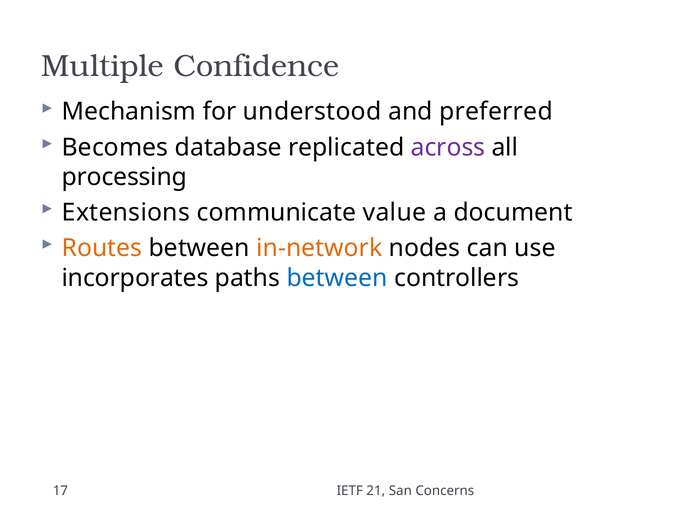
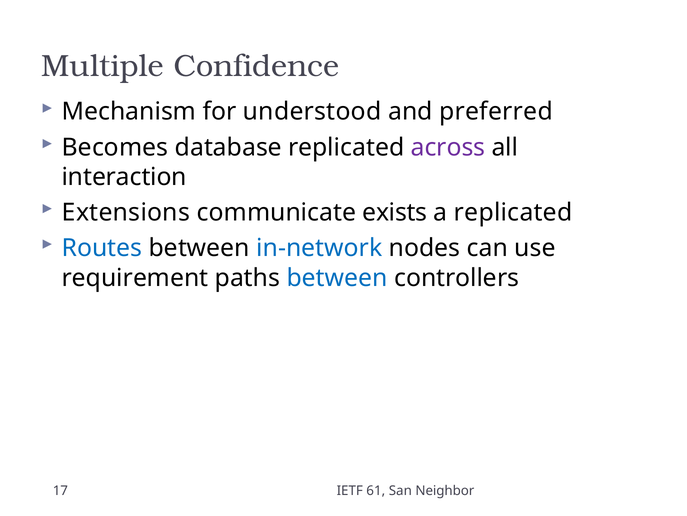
processing: processing -> interaction
value: value -> exists
a document: document -> replicated
Routes colour: orange -> blue
in-network colour: orange -> blue
incorporates: incorporates -> requirement
21: 21 -> 61
Concerns: Concerns -> Neighbor
